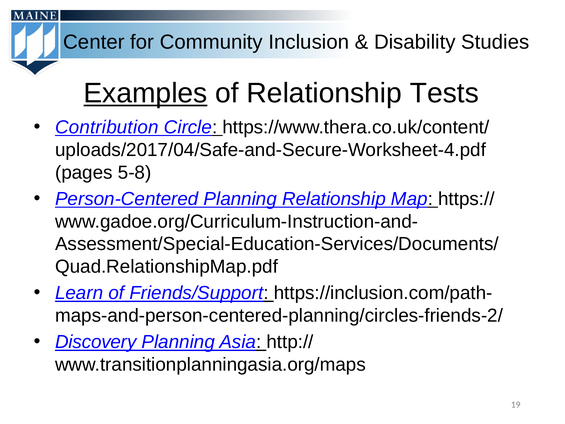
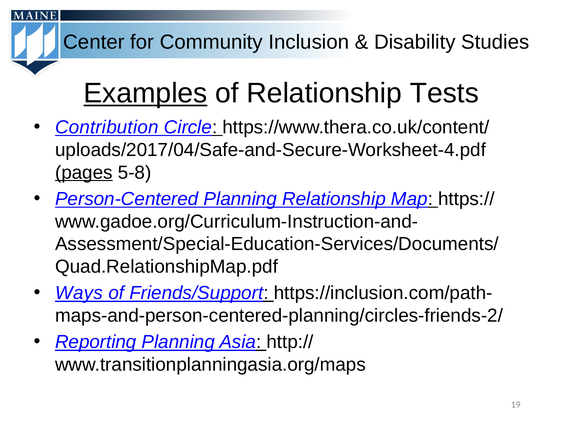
pages underline: none -> present
Learn: Learn -> Ways
Discovery: Discovery -> Reporting
